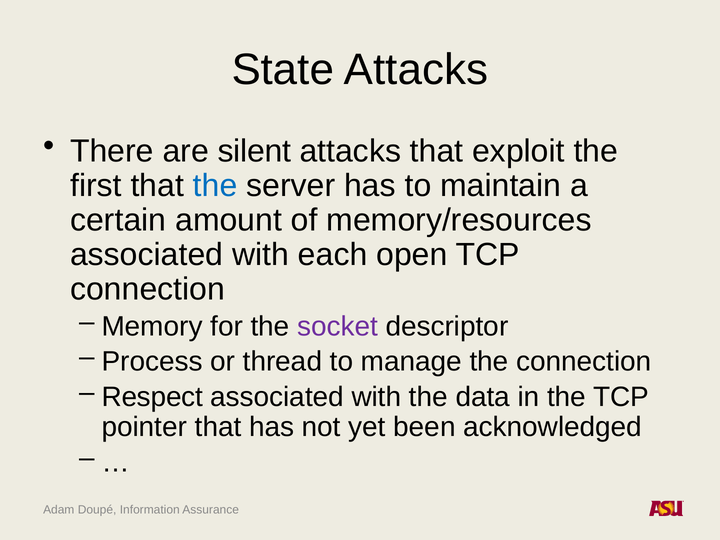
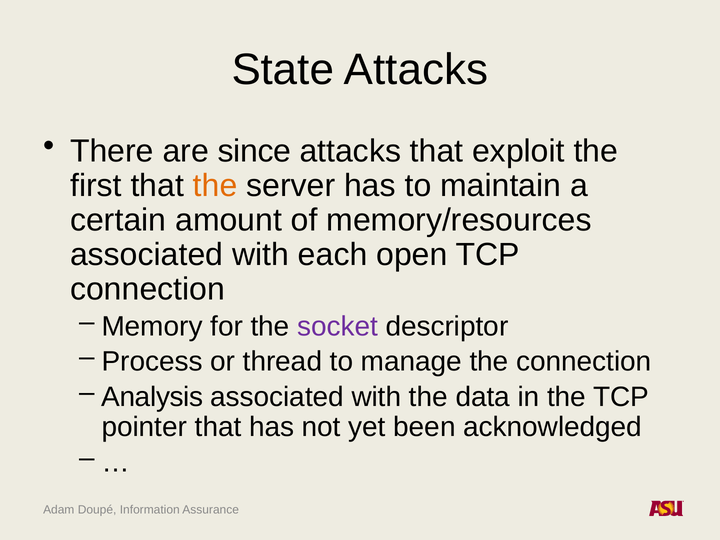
silent: silent -> since
the at (215, 186) colour: blue -> orange
Respect: Respect -> Analysis
